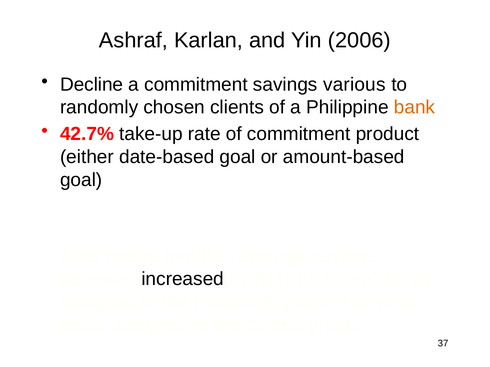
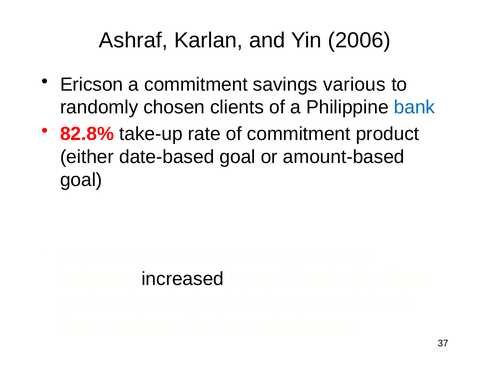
Decline: Decline -> Ericson
bank colour: orange -> blue
42.7%: 42.7% -> 82.8%
